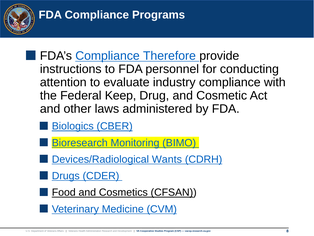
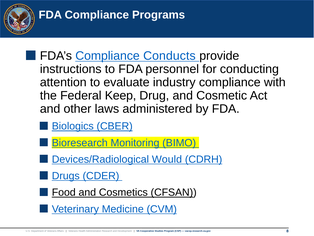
Therefore: Therefore -> Conducts
Wants: Wants -> Would
